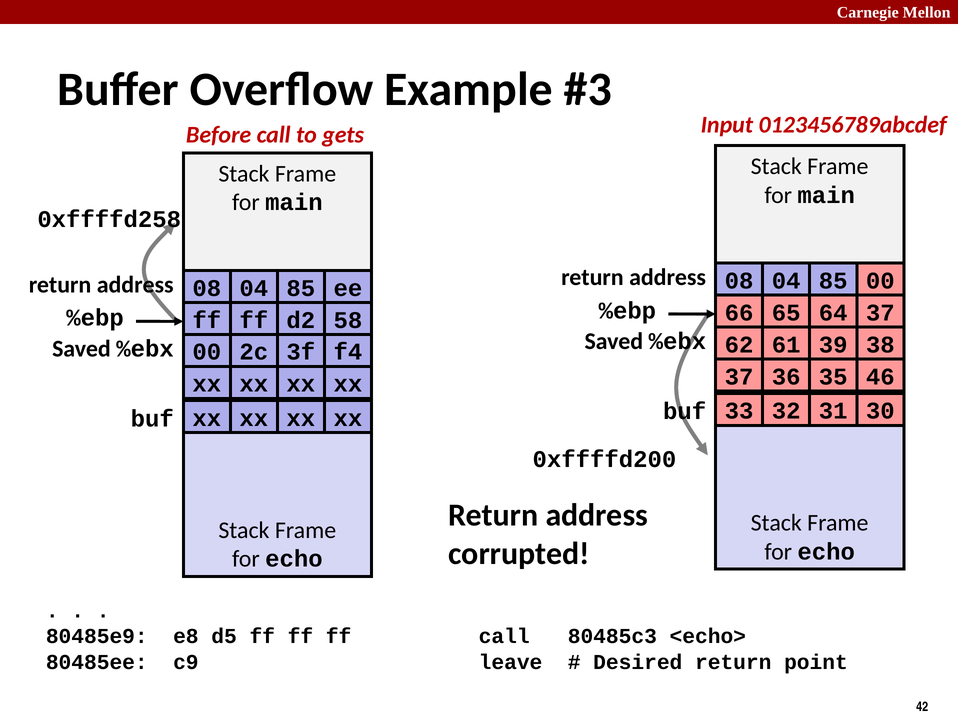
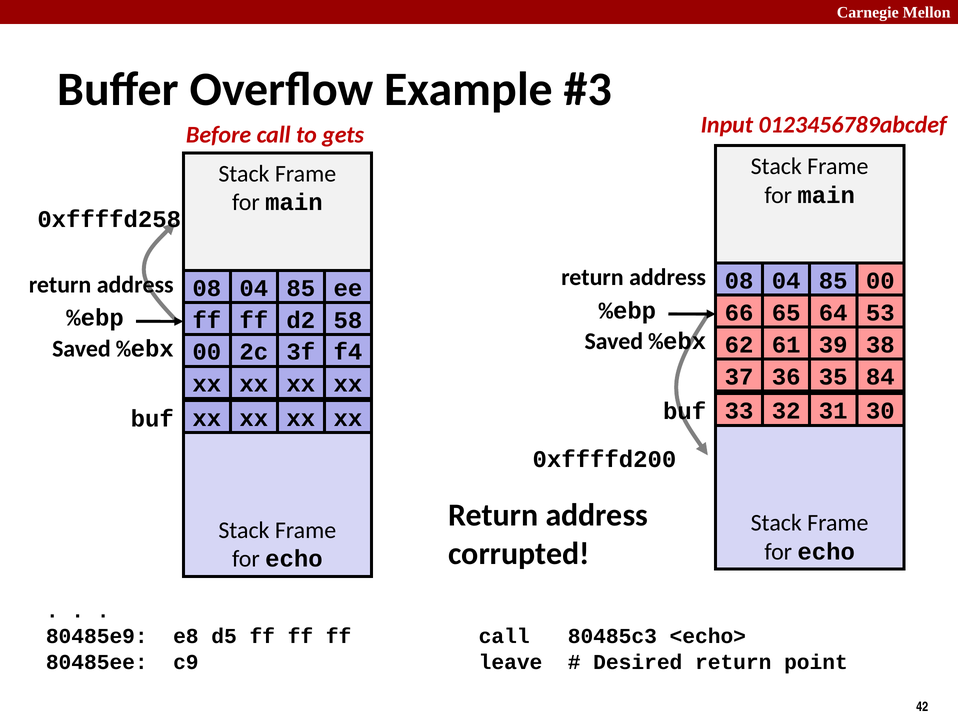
64 37: 37 -> 53
46: 46 -> 84
